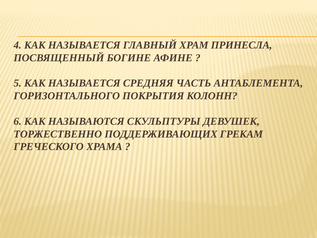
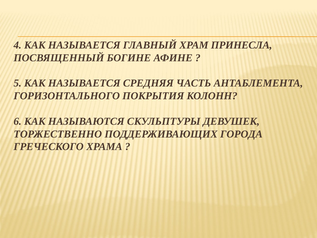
ГРЕКАМ: ГРЕКАМ -> ГОРОДА
